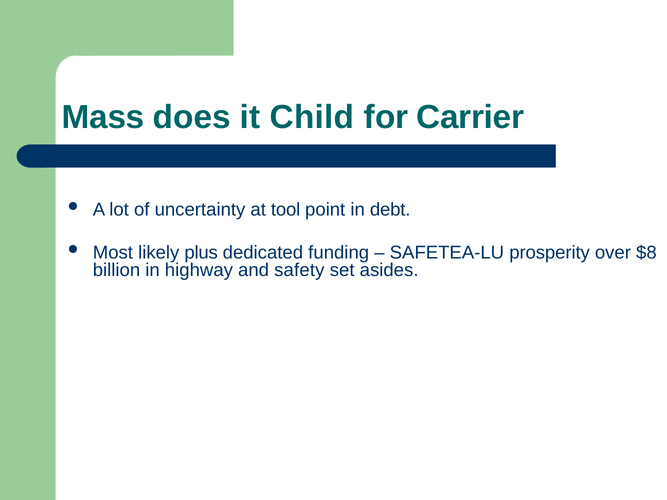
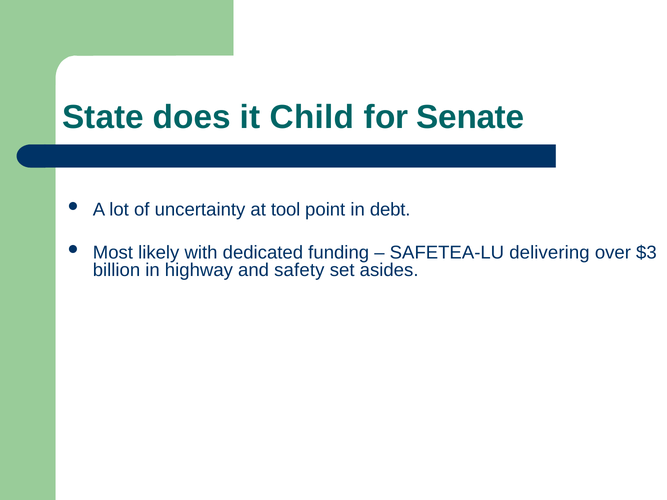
Mass: Mass -> State
Carrier: Carrier -> Senate
plus: plus -> with
prosperity: prosperity -> delivering
$8: $8 -> $3
